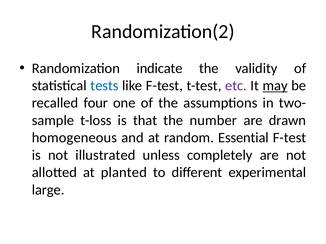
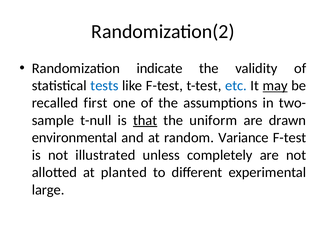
etc colour: purple -> blue
four: four -> first
t-loss: t-loss -> t-null
that underline: none -> present
number: number -> uniform
homogeneous: homogeneous -> environmental
Essential: Essential -> Variance
